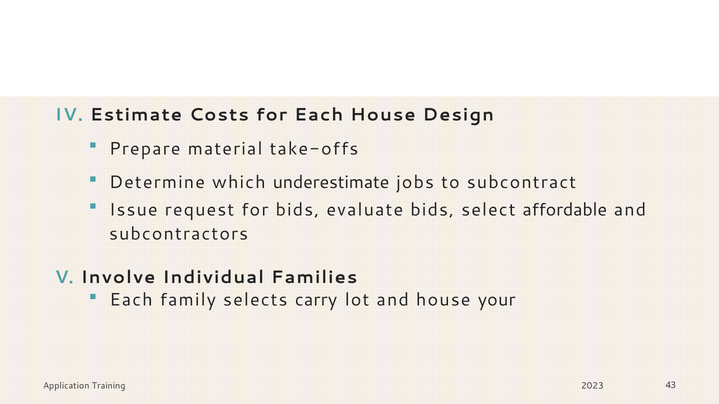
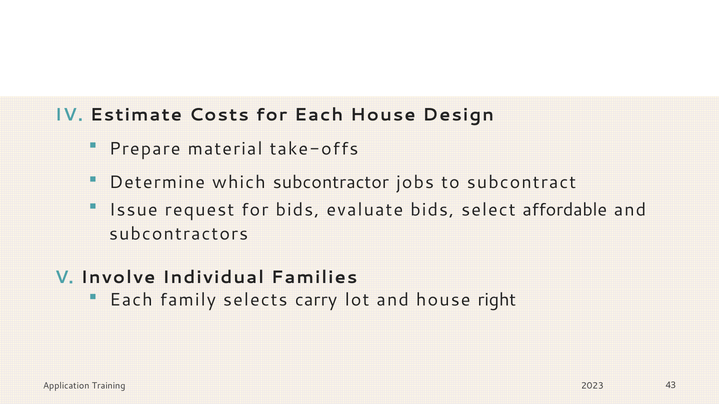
underestimate: underestimate -> subcontractor
your: your -> right
